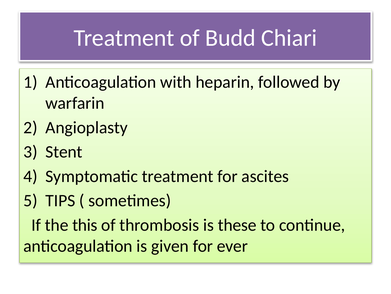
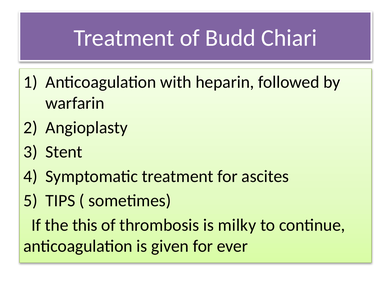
these: these -> milky
